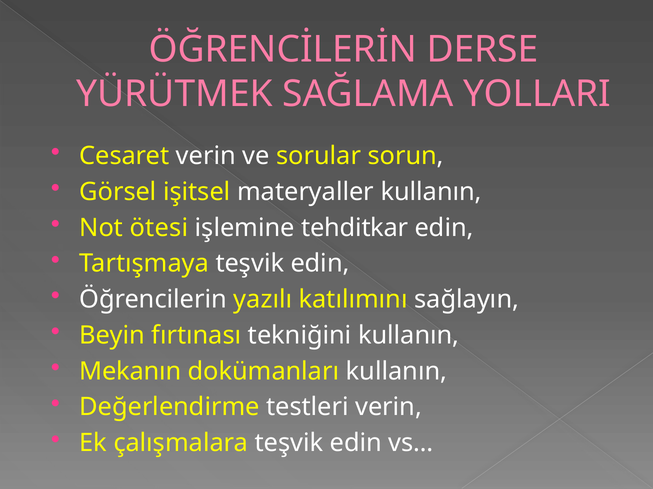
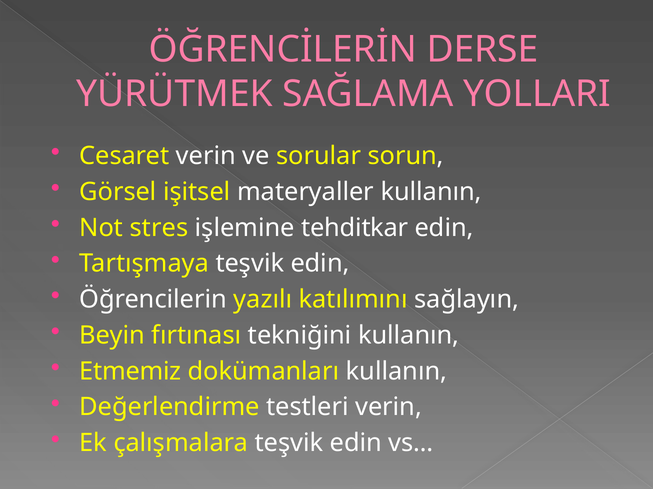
ötesi: ötesi -> stres
Mekanın: Mekanın -> Etmemiz
